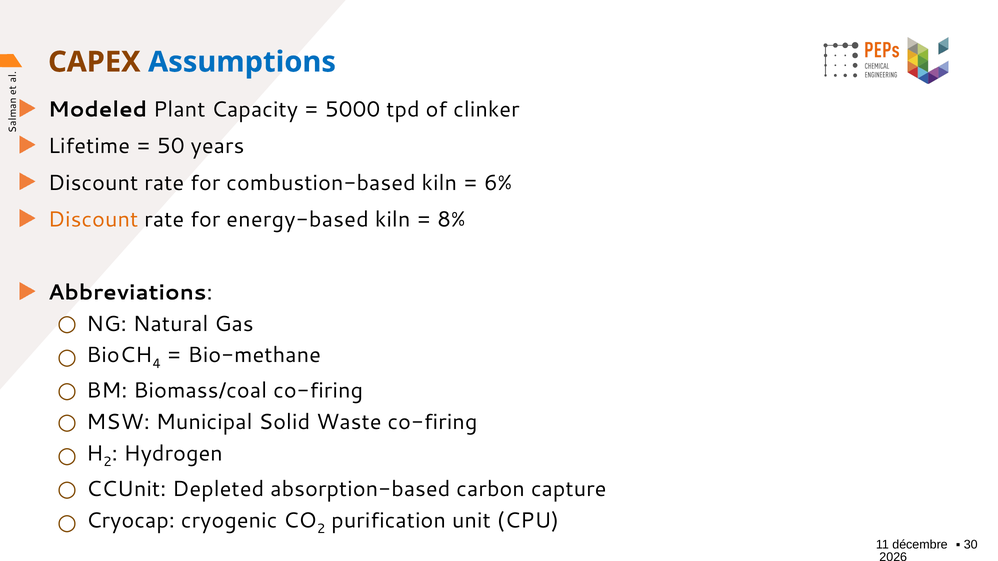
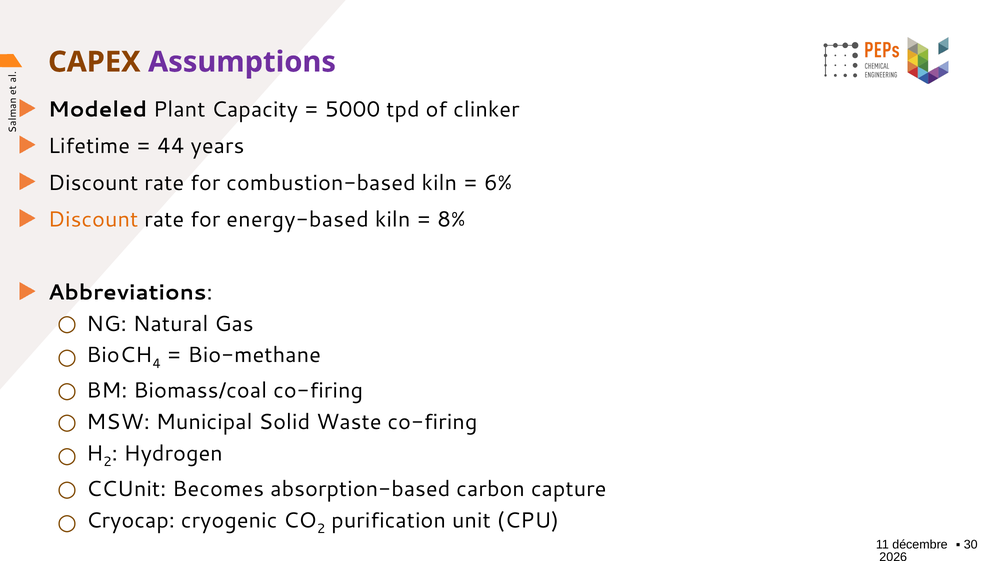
Assumptions colour: blue -> purple
50: 50 -> 44
Depleted: Depleted -> Becomes
